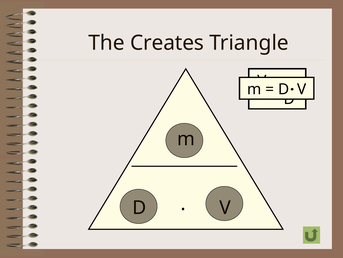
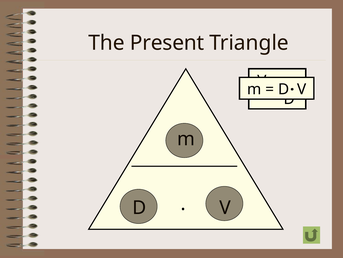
Creates: Creates -> Present
